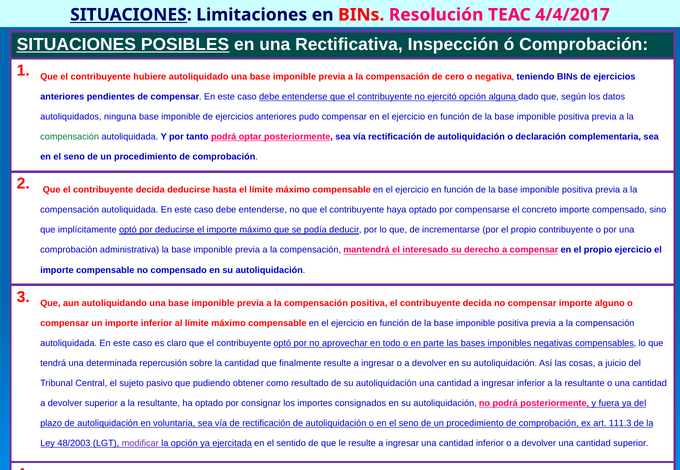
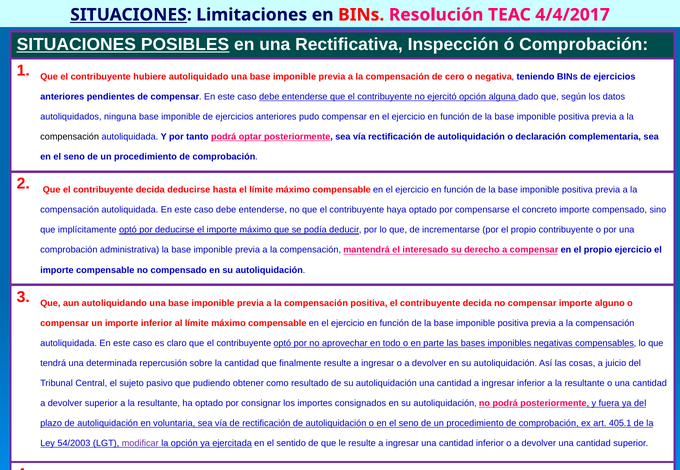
compensación at (70, 137) colour: green -> black
111.3: 111.3 -> 405.1
48/2003: 48/2003 -> 54/2003
